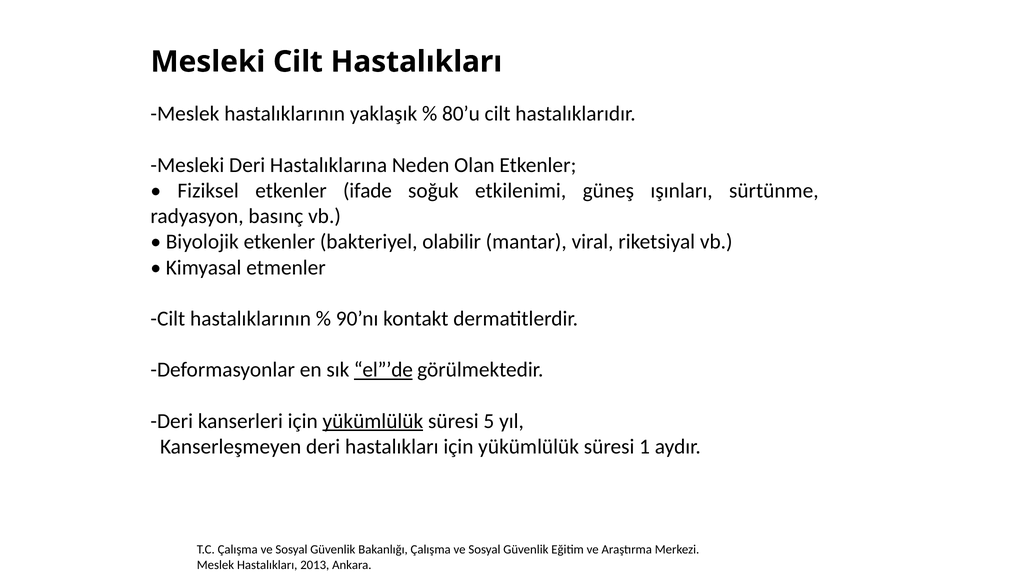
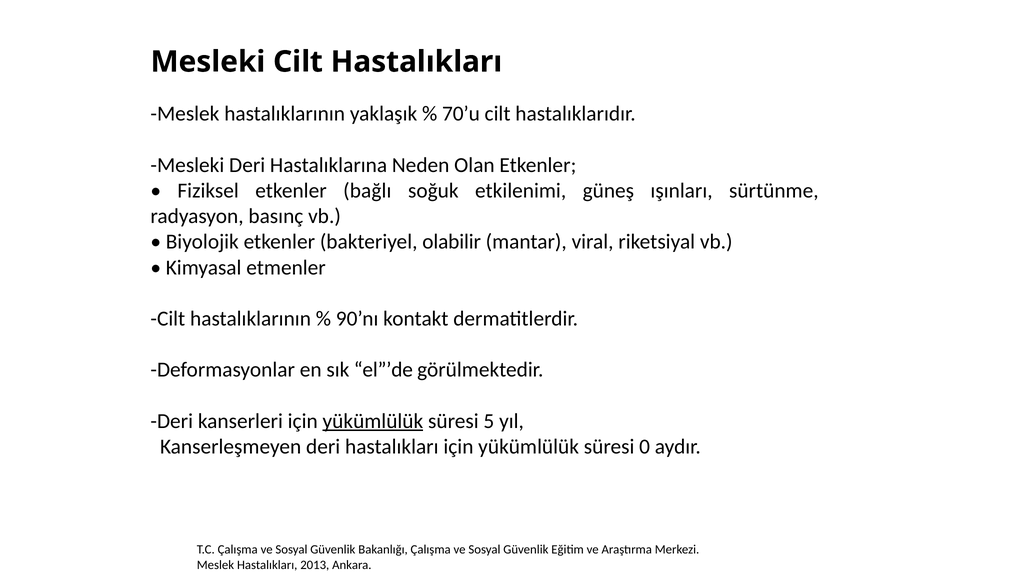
80’u: 80’u -> 70’u
ifade: ifade -> bağlı
el”’de underline: present -> none
1: 1 -> 0
